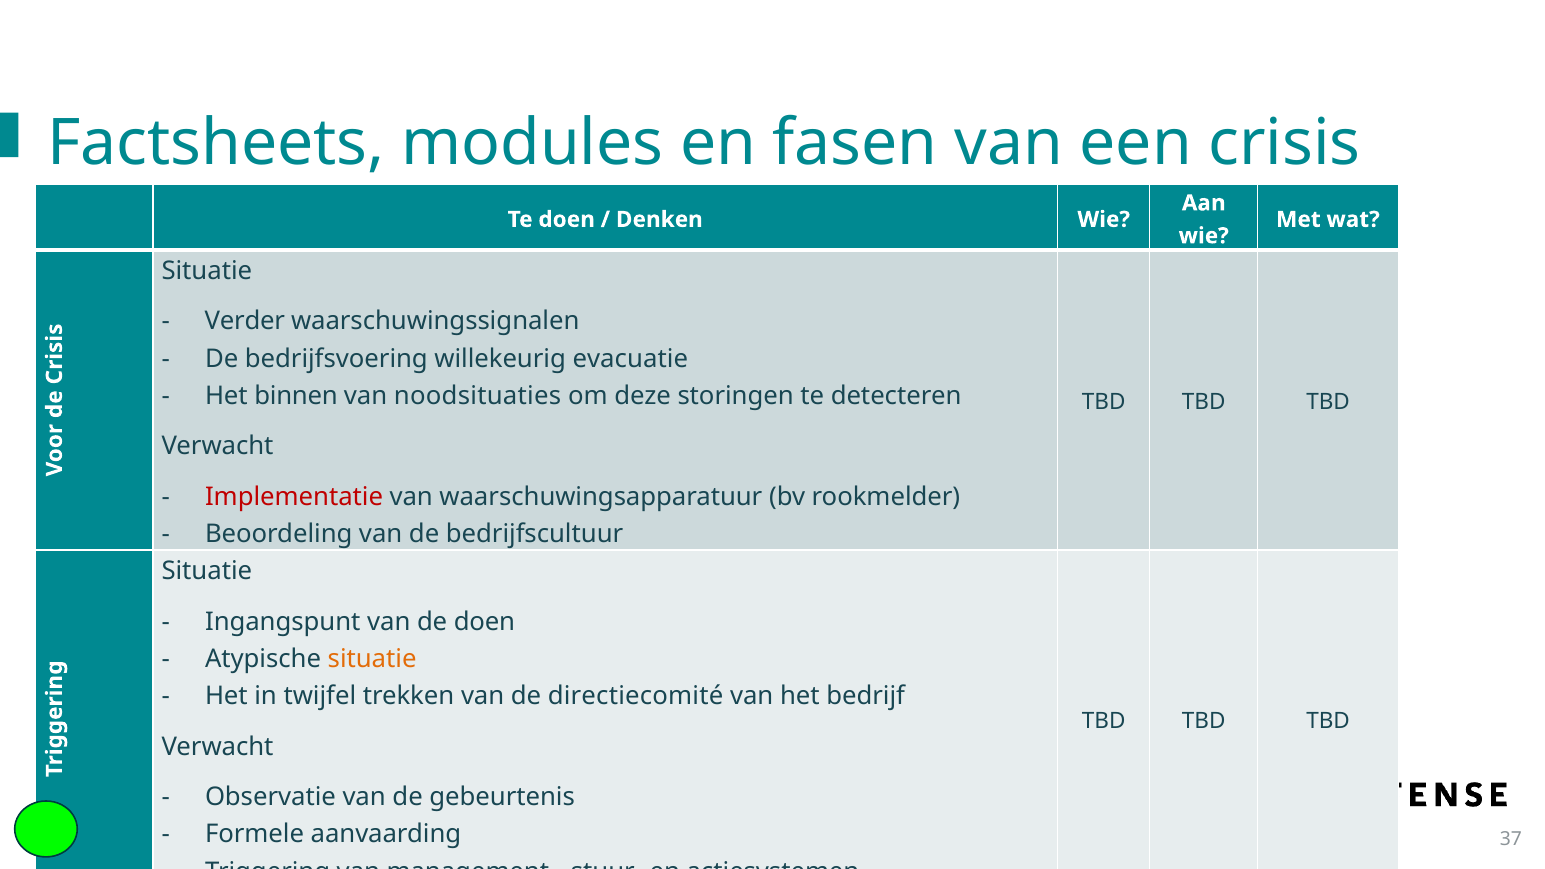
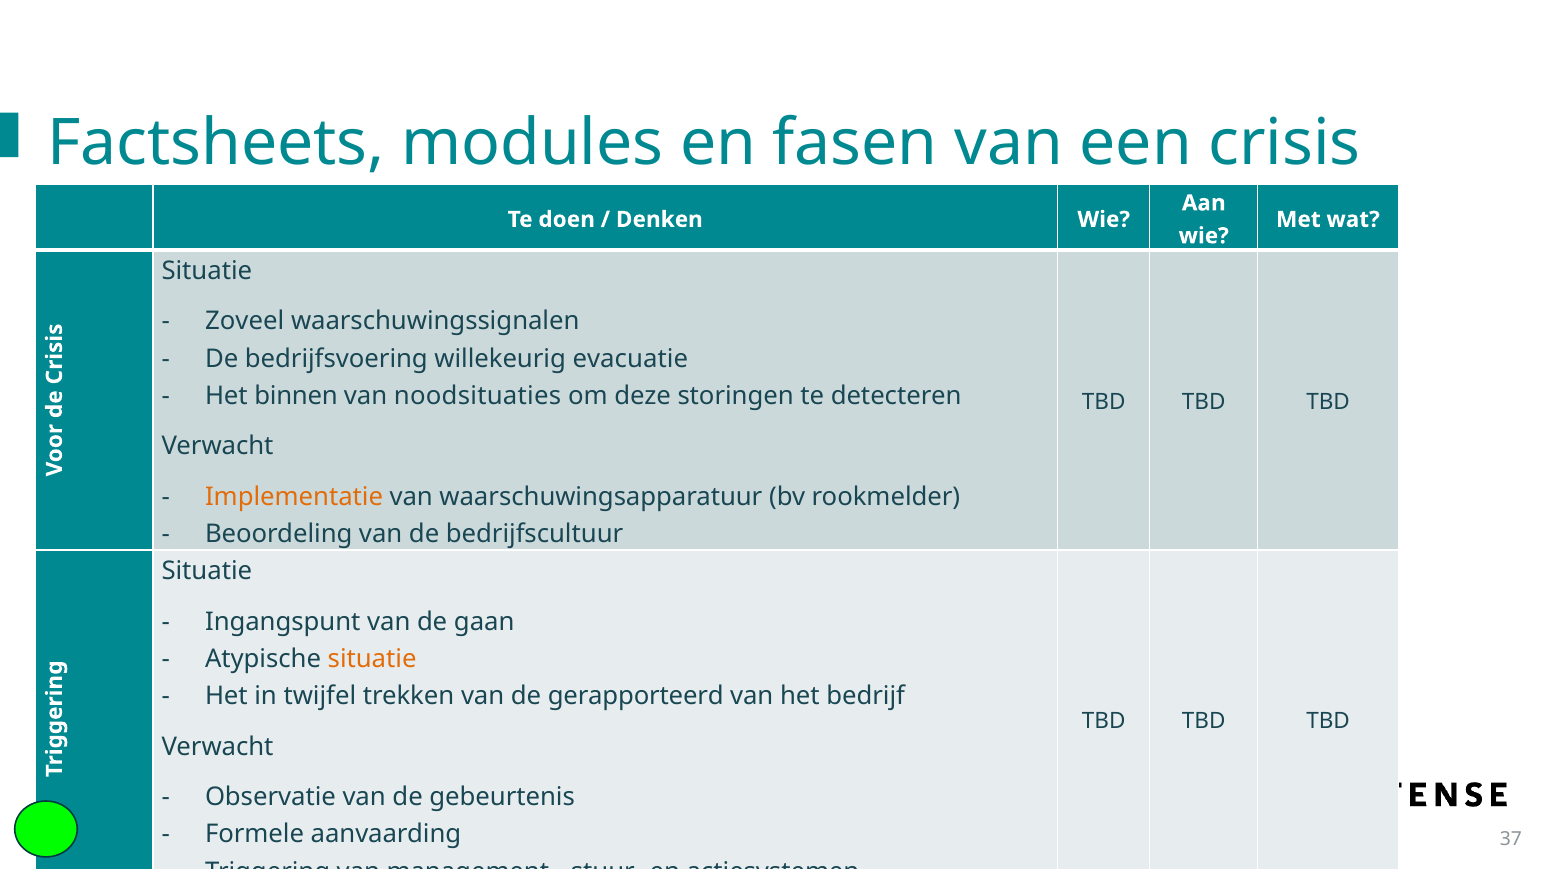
Verder: Verder -> Zoveel
Implementatie colour: red -> orange
de doen: doen -> gaan
directiecomité: directiecomité -> gerapporteerd
